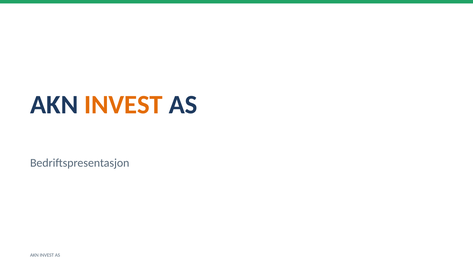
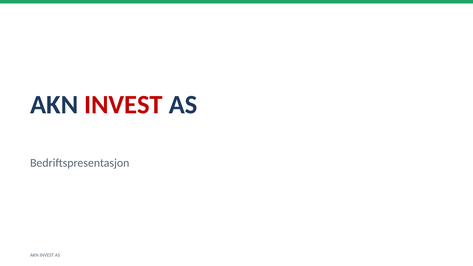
INVEST at (124, 105) colour: orange -> red
